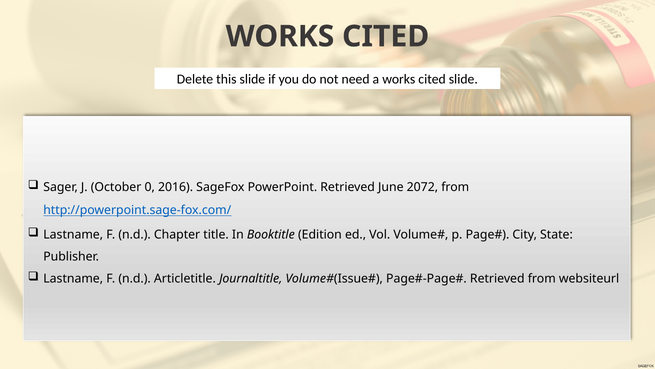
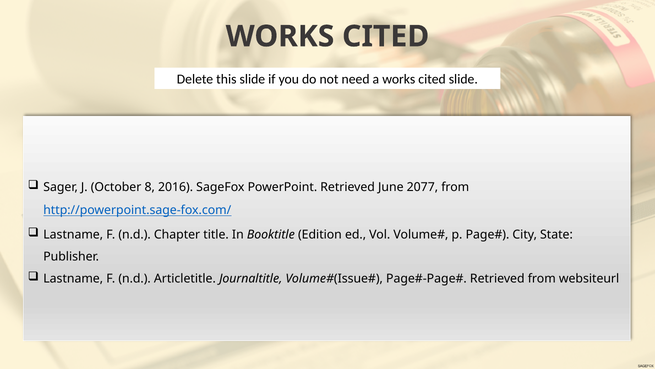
0: 0 -> 8
2072: 2072 -> 2077
